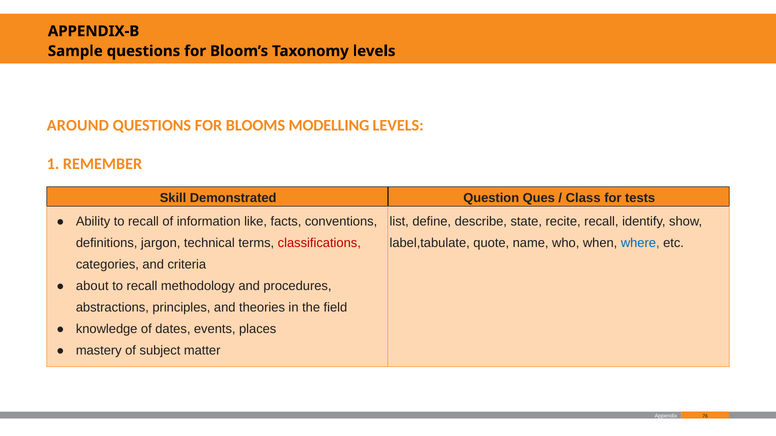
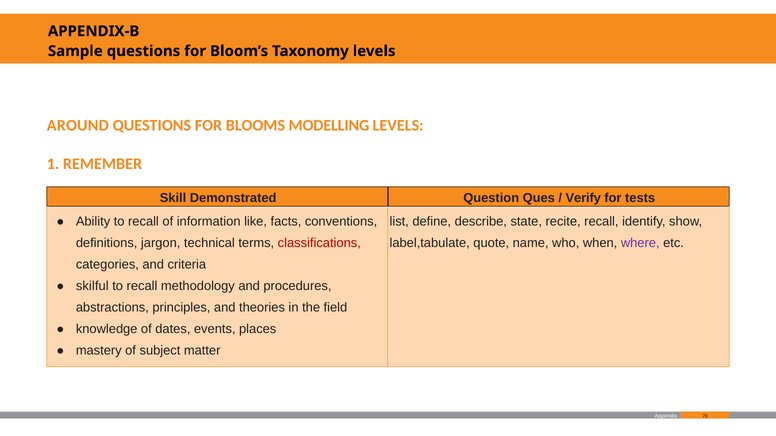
Class: Class -> Verify
where colour: blue -> purple
about: about -> skilful
